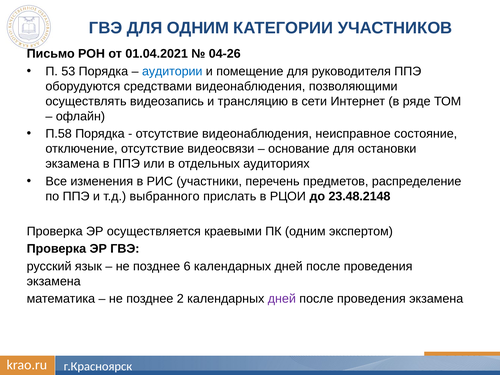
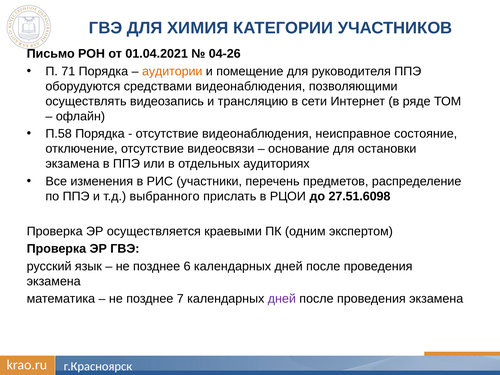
ДЛЯ ОДНИМ: ОДНИМ -> ХИМИЯ
53: 53 -> 71
аудитории colour: blue -> orange
23.48.2148: 23.48.2148 -> 27.51.6098
2: 2 -> 7
